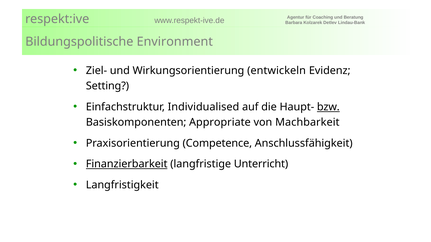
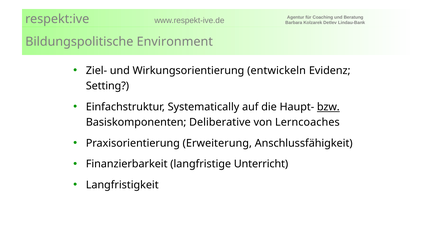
Individualised: Individualised -> Systematically
Appropriate: Appropriate -> Deliberative
Machbarkeit: Machbarkeit -> Lerncoaches
Competence: Competence -> Erweiterung
Finanzierbarkeit underline: present -> none
